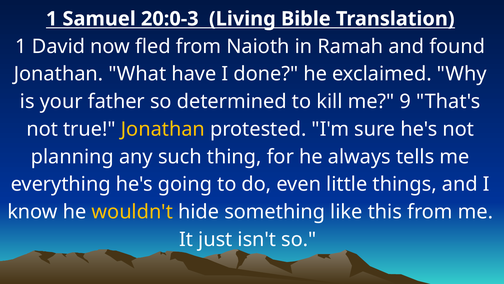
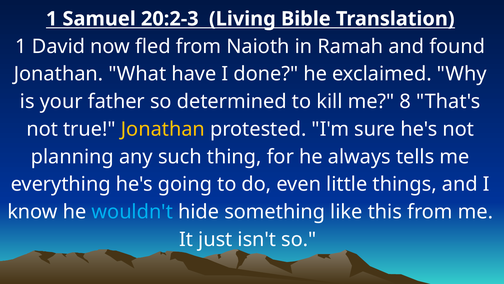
20:0-3: 20:0-3 -> 20:2-3
9: 9 -> 8
wouldn't colour: yellow -> light blue
